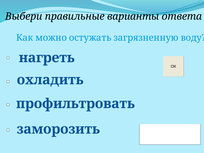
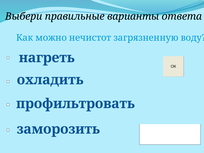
остужать: остужать -> нечистот
